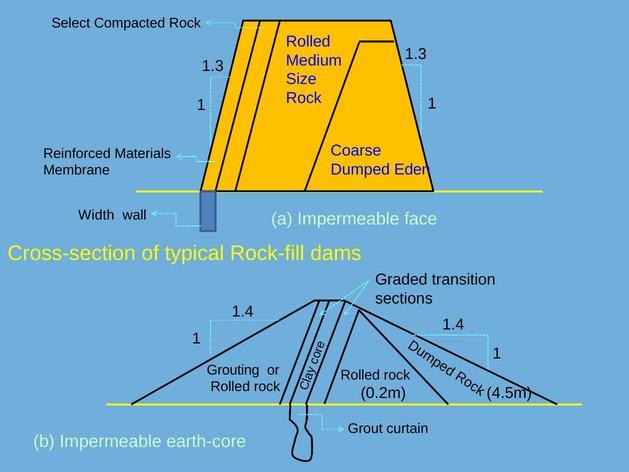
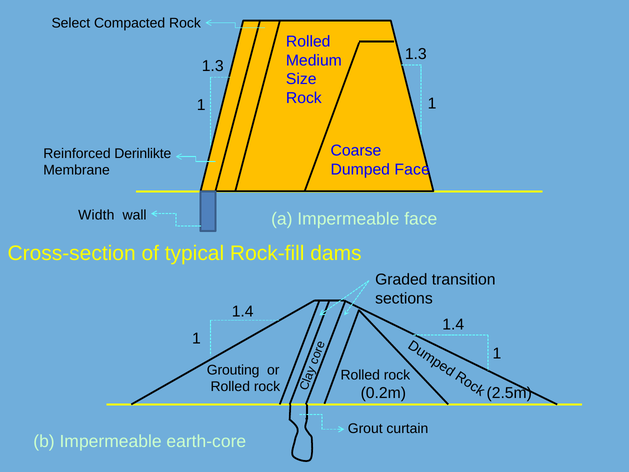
Materials: Materials -> Derinlikte
Dumped Eden: Eden -> Face
4.5m: 4.5m -> 2.5m
